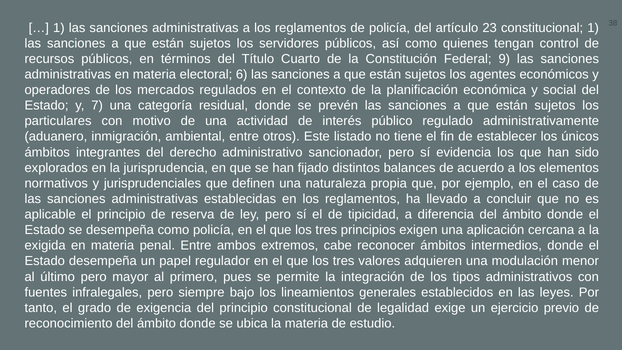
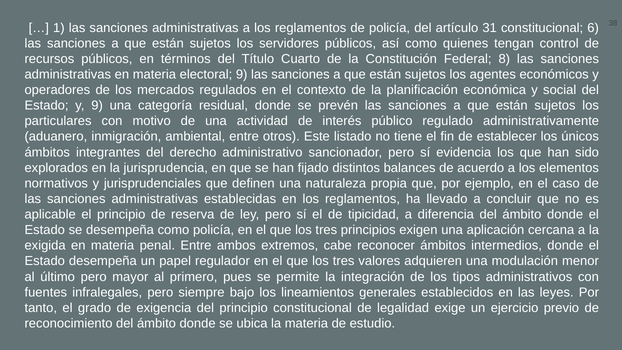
23: 23 -> 31
constitucional 1: 1 -> 6
9: 9 -> 8
electoral 6: 6 -> 9
y 7: 7 -> 9
